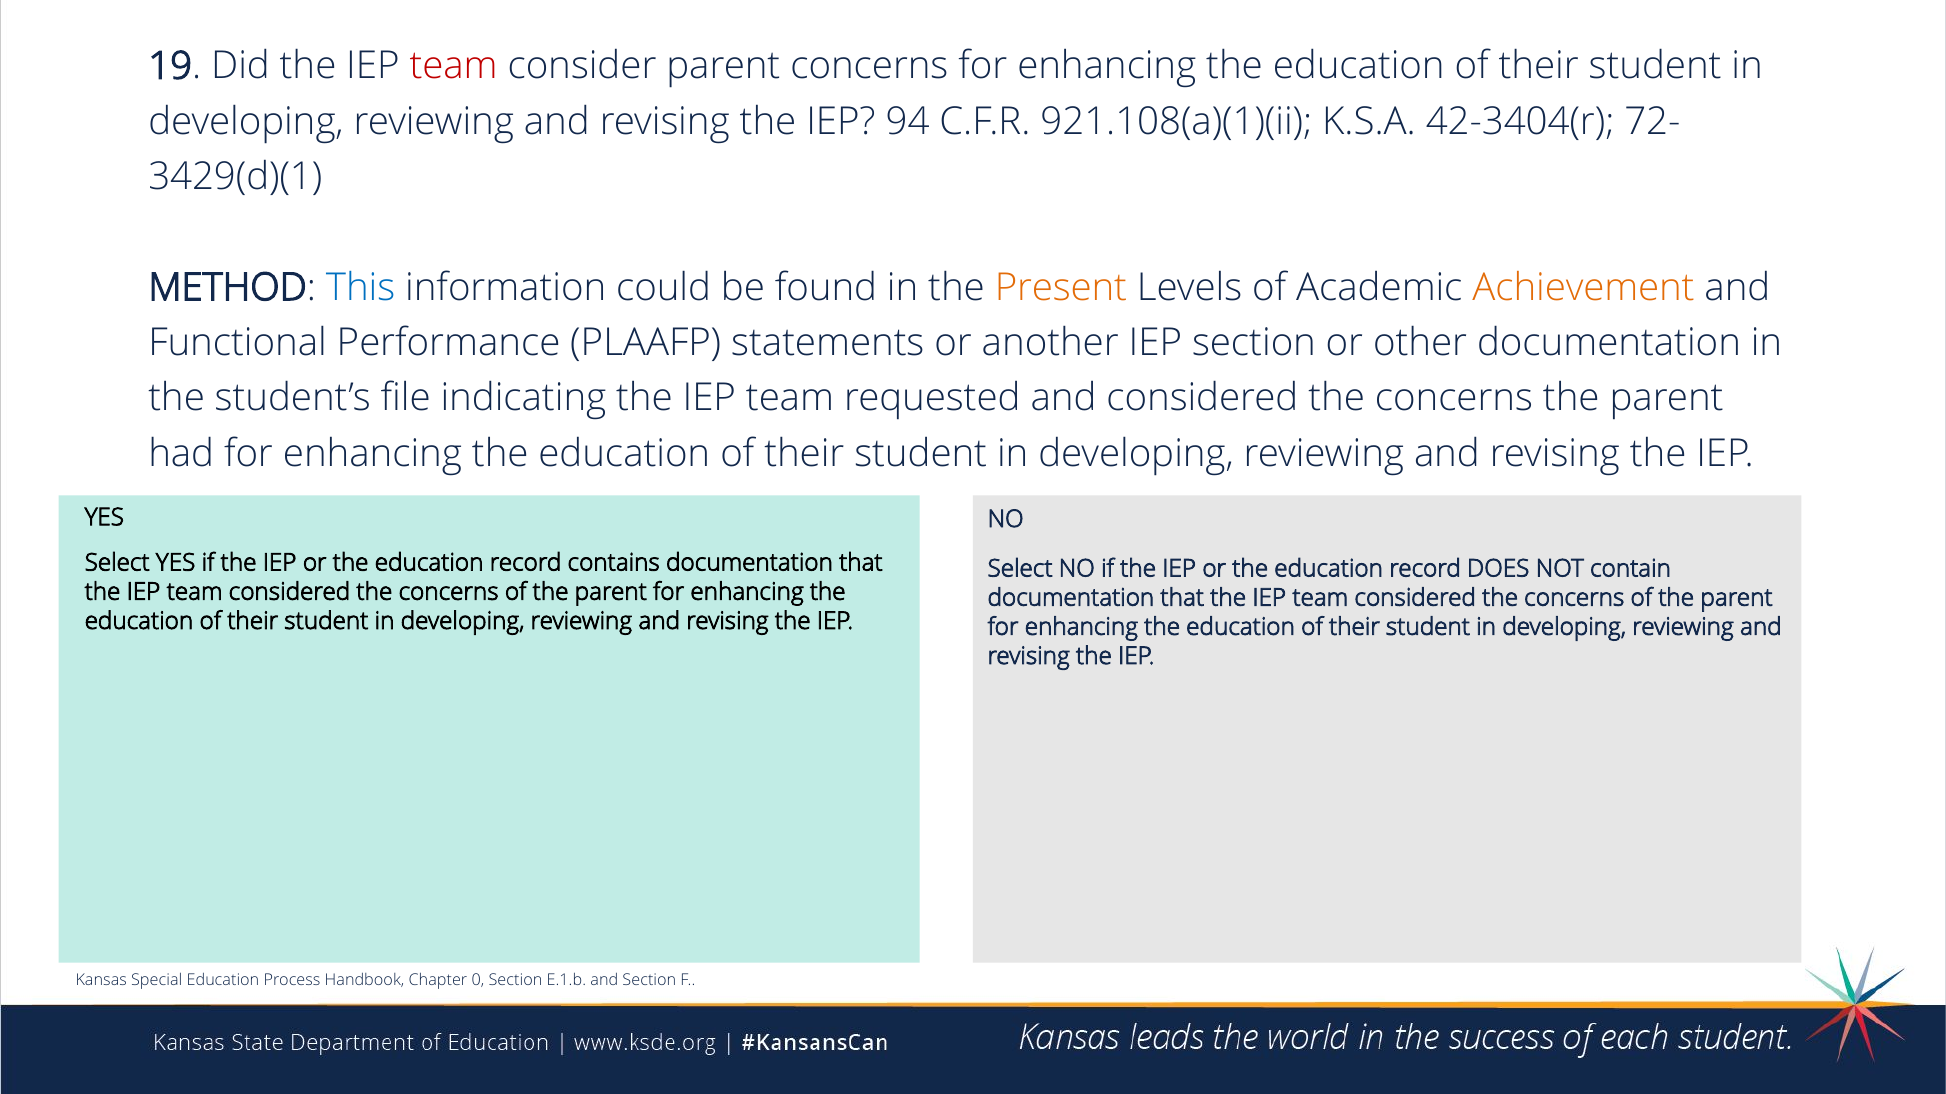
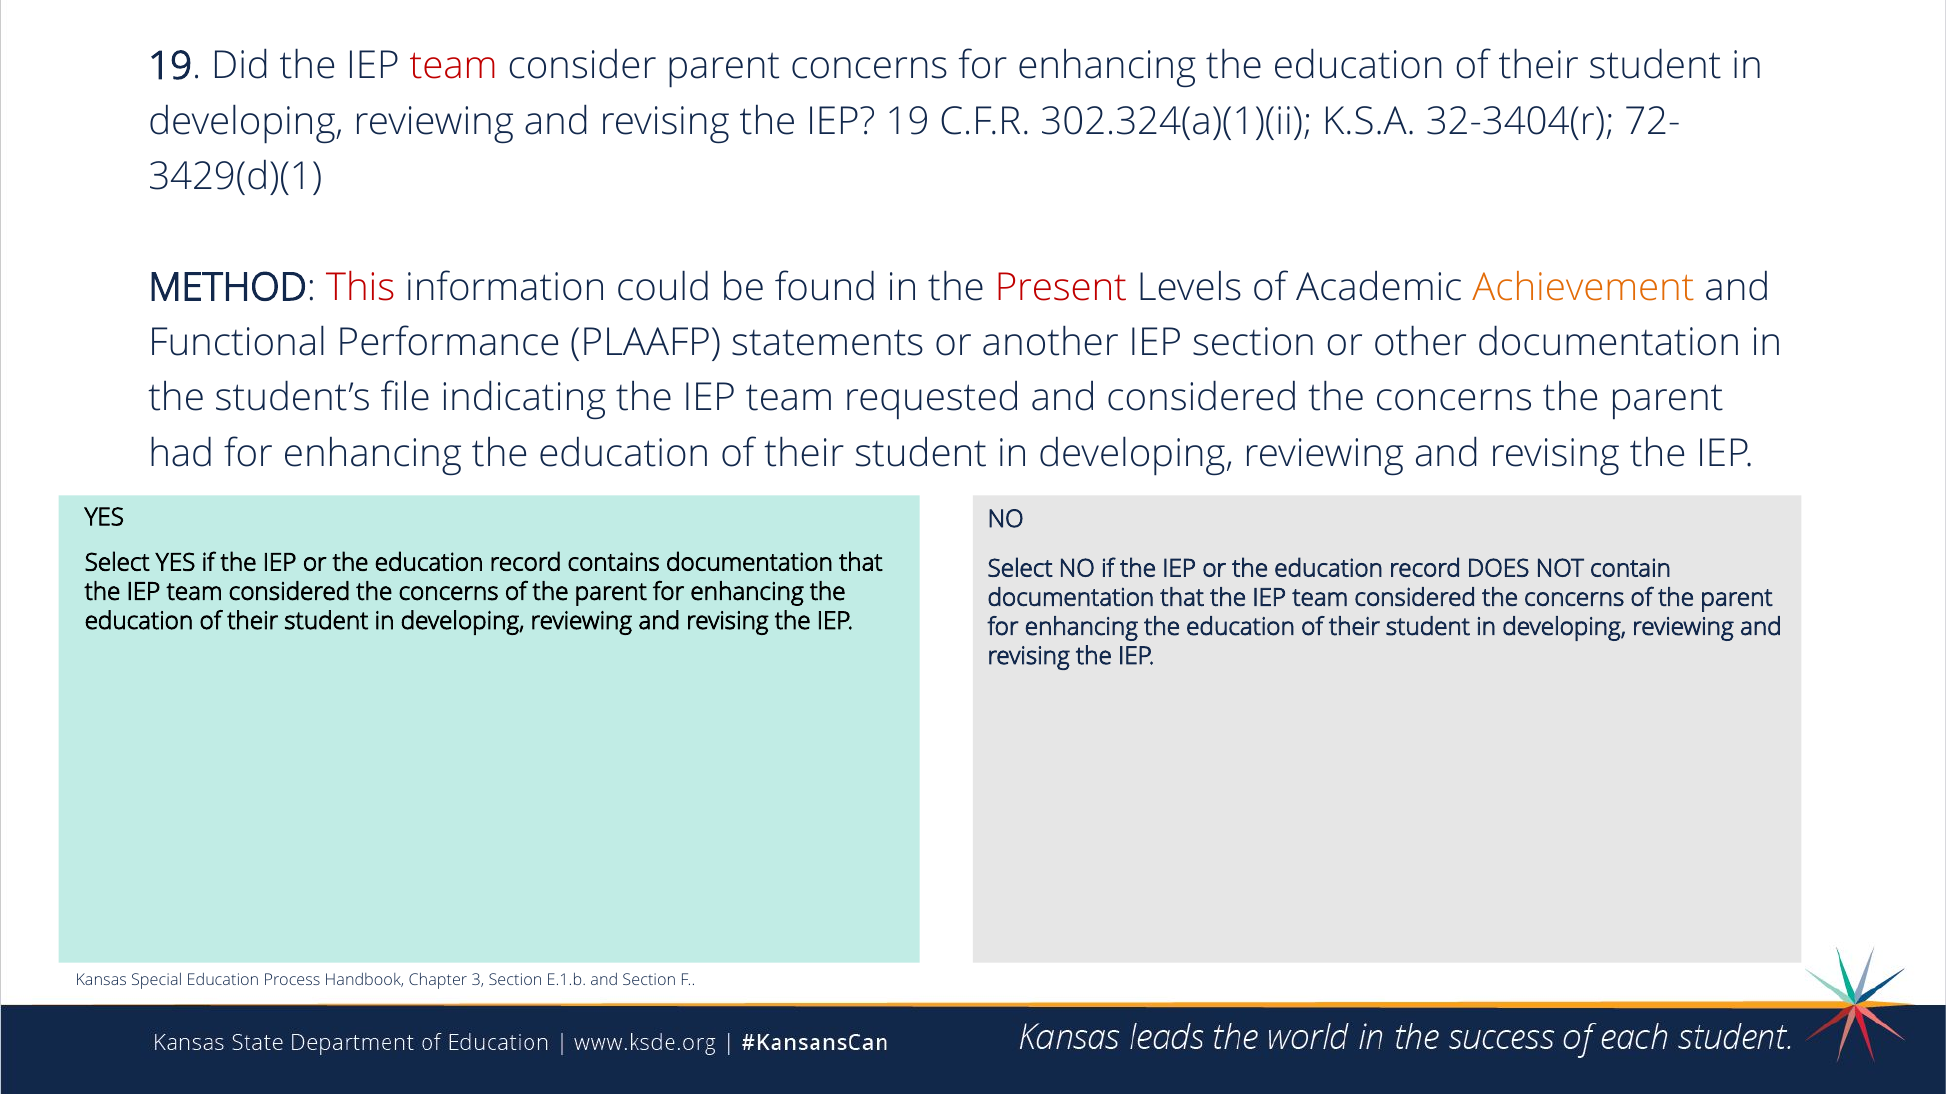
IEP 94: 94 -> 19
921.108(a)(1)(ii: 921.108(a)(1)(ii -> 302.324(a)(1)(ii
42-3404(r: 42-3404(r -> 32-3404(r
This colour: blue -> red
Present colour: orange -> red
0: 0 -> 3
